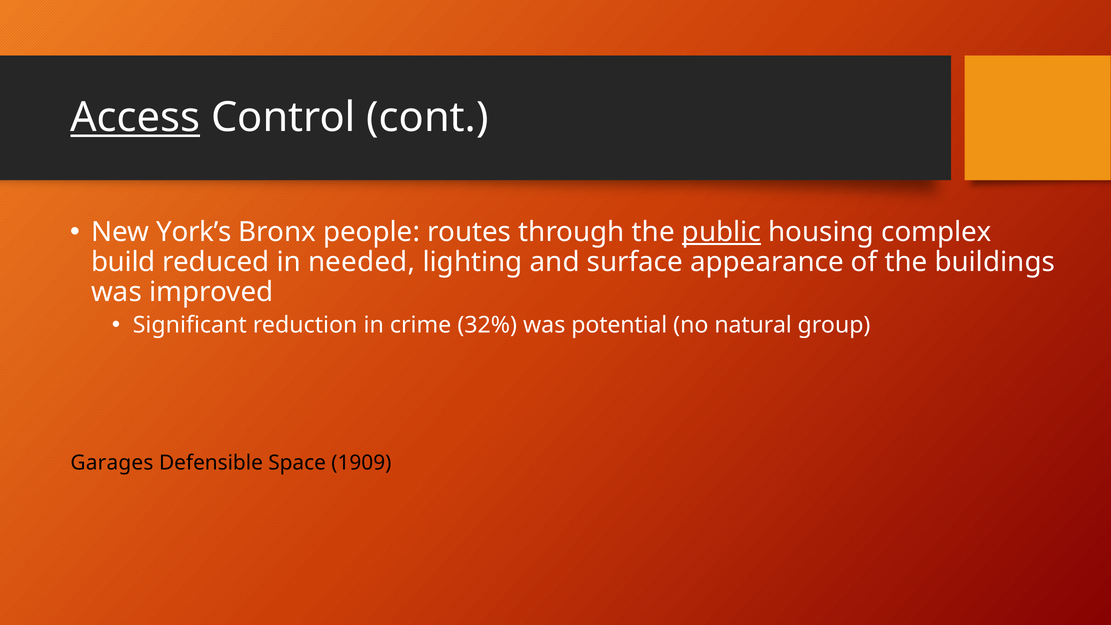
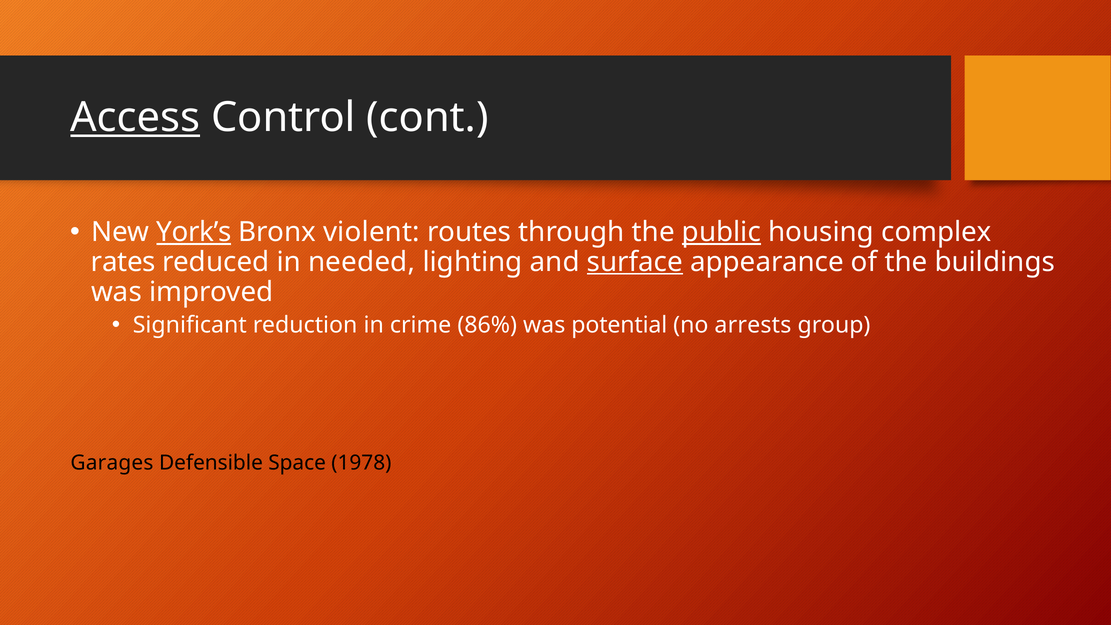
York’s underline: none -> present
people: people -> violent
build: build -> rates
surface underline: none -> present
32%: 32% -> 86%
natural: natural -> arrests
1909: 1909 -> 1978
